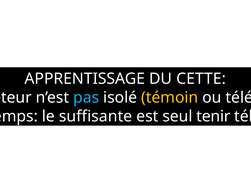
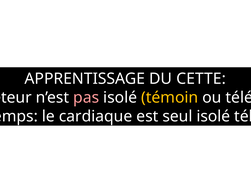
pas colour: light blue -> pink
suffisante: suffisante -> cardiaque
seul tenir: tenir -> isolé
